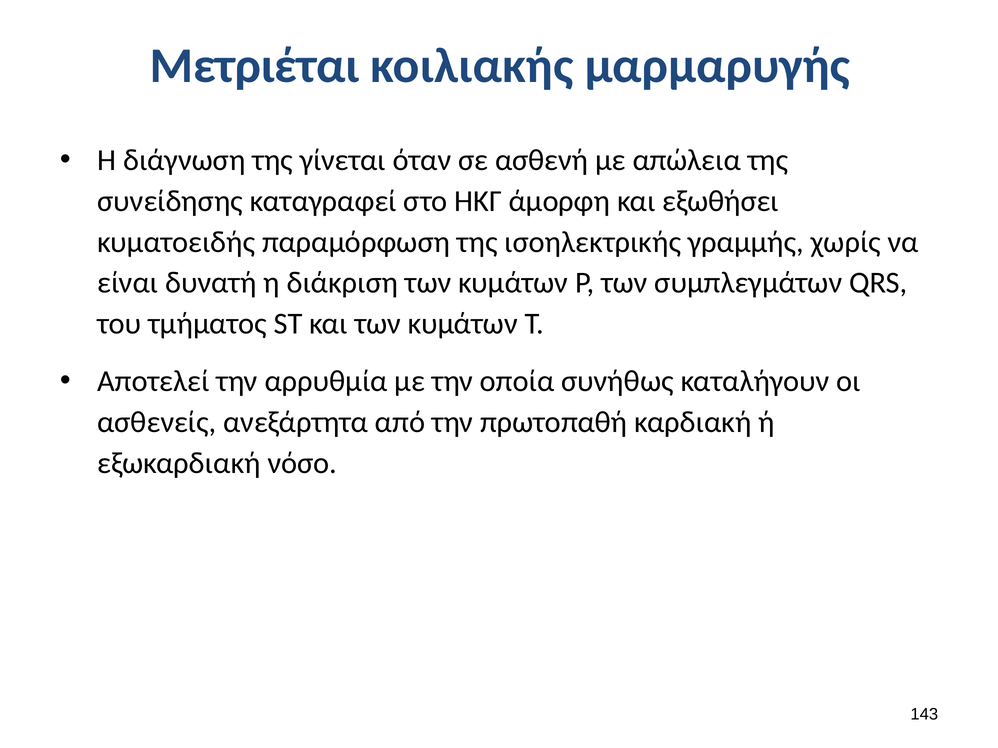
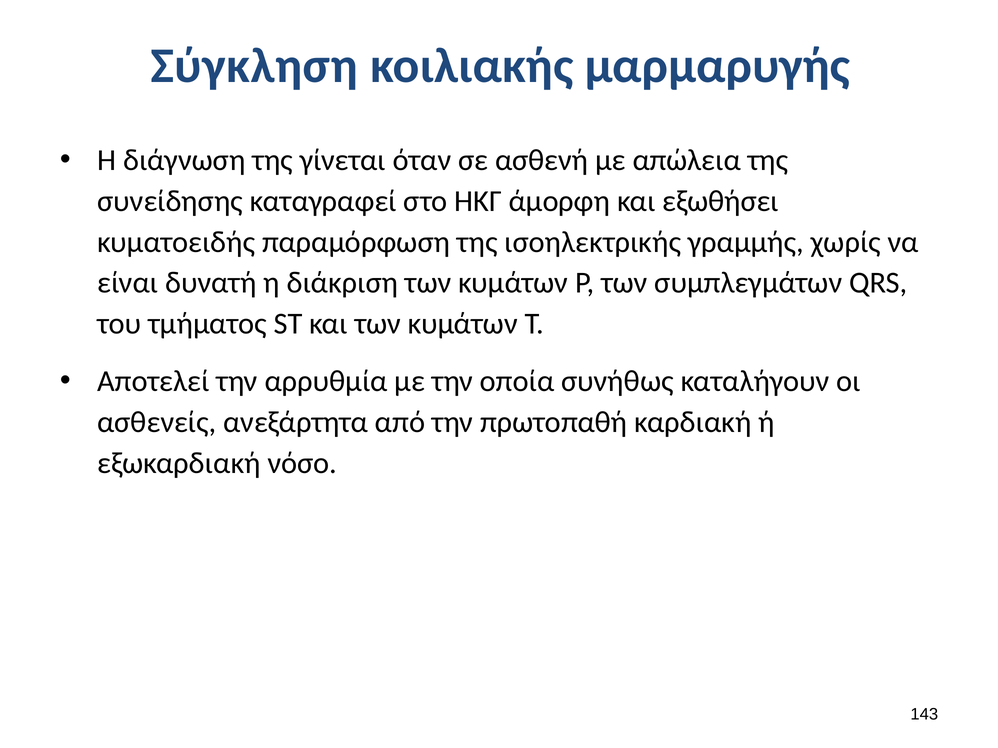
Μετριέται: Μετριέται -> Σύγκληση
